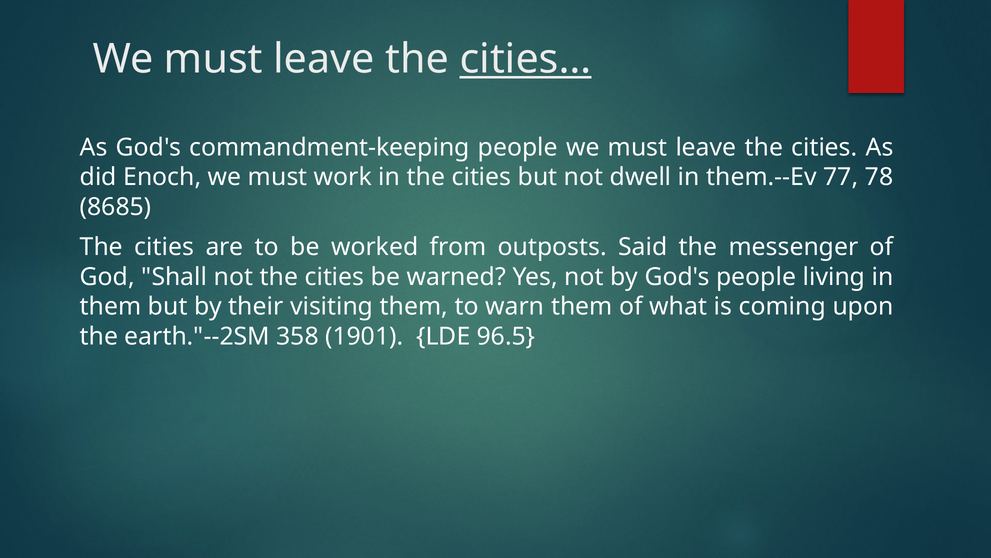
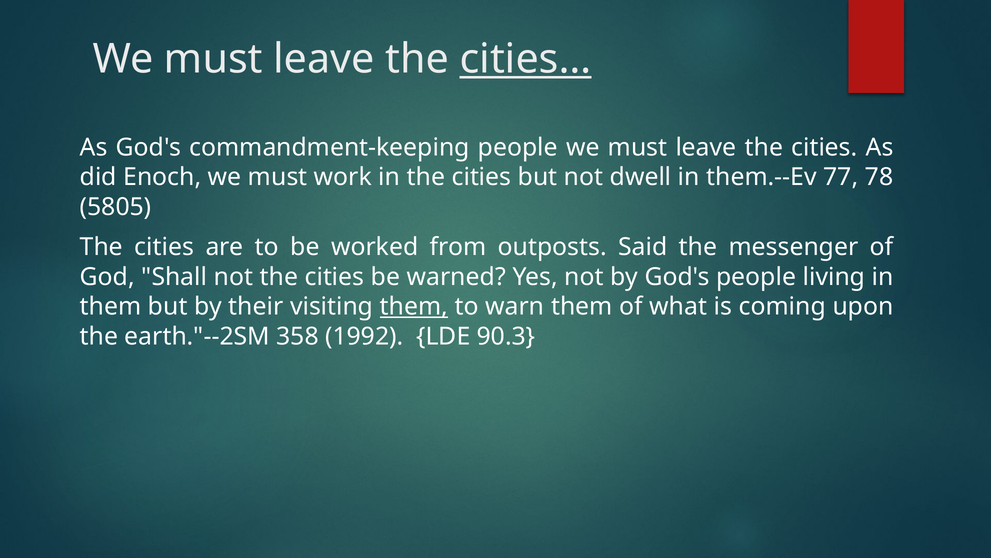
8685: 8685 -> 5805
them at (414, 306) underline: none -> present
1901: 1901 -> 1992
96.5: 96.5 -> 90.3
